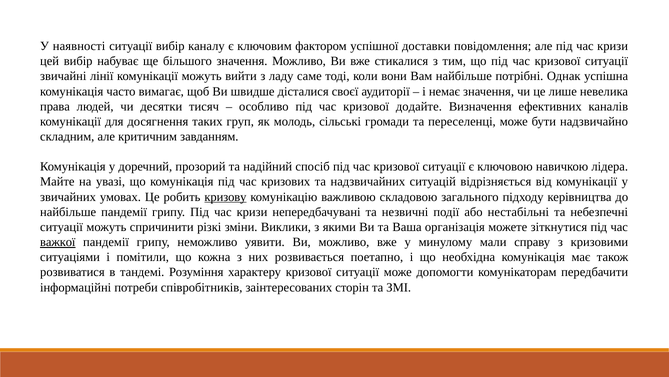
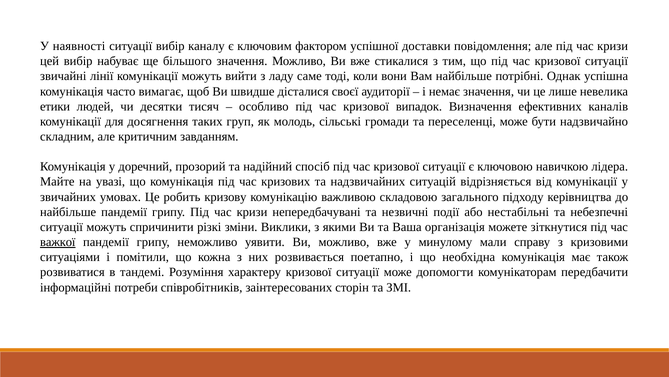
права: права -> етики
додайте: додайте -> випадок
кризову underline: present -> none
